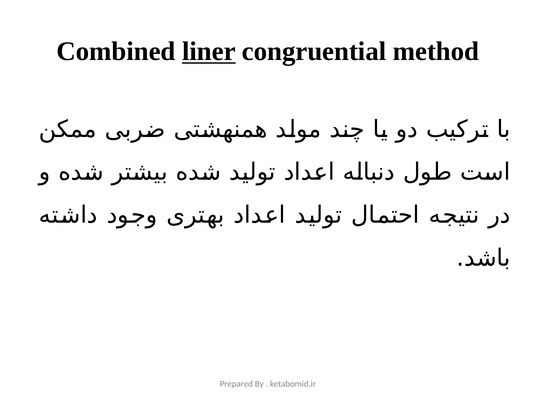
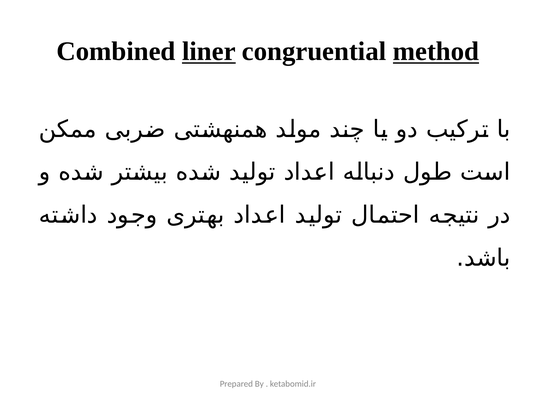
method underline: none -> present
